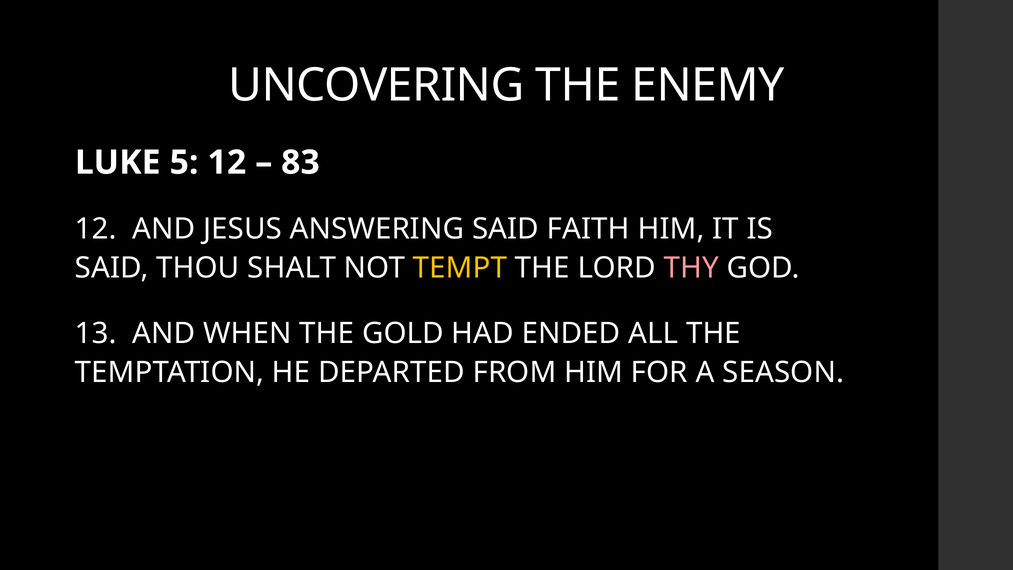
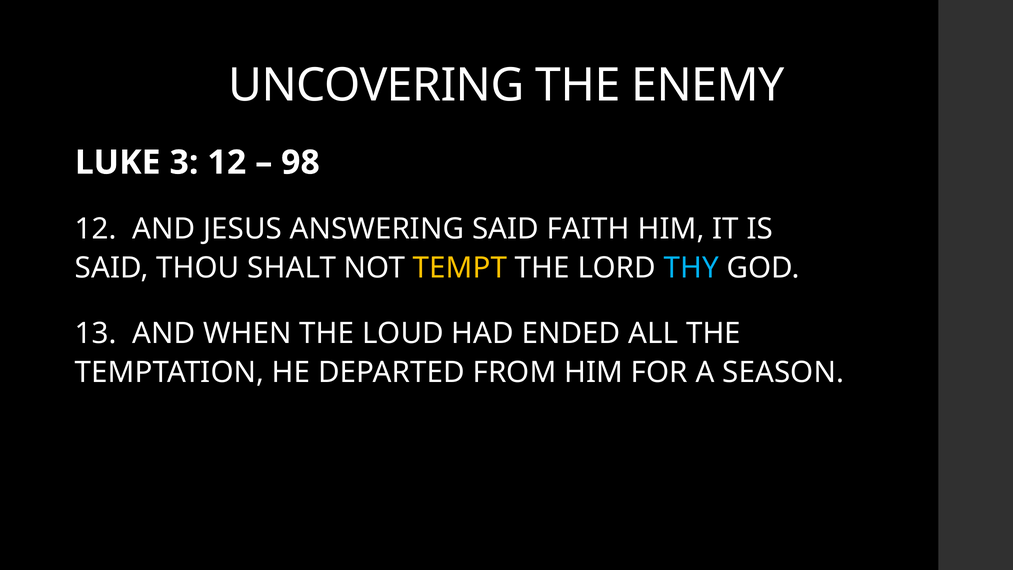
5: 5 -> 3
83: 83 -> 98
THY colour: pink -> light blue
GOLD: GOLD -> LOUD
